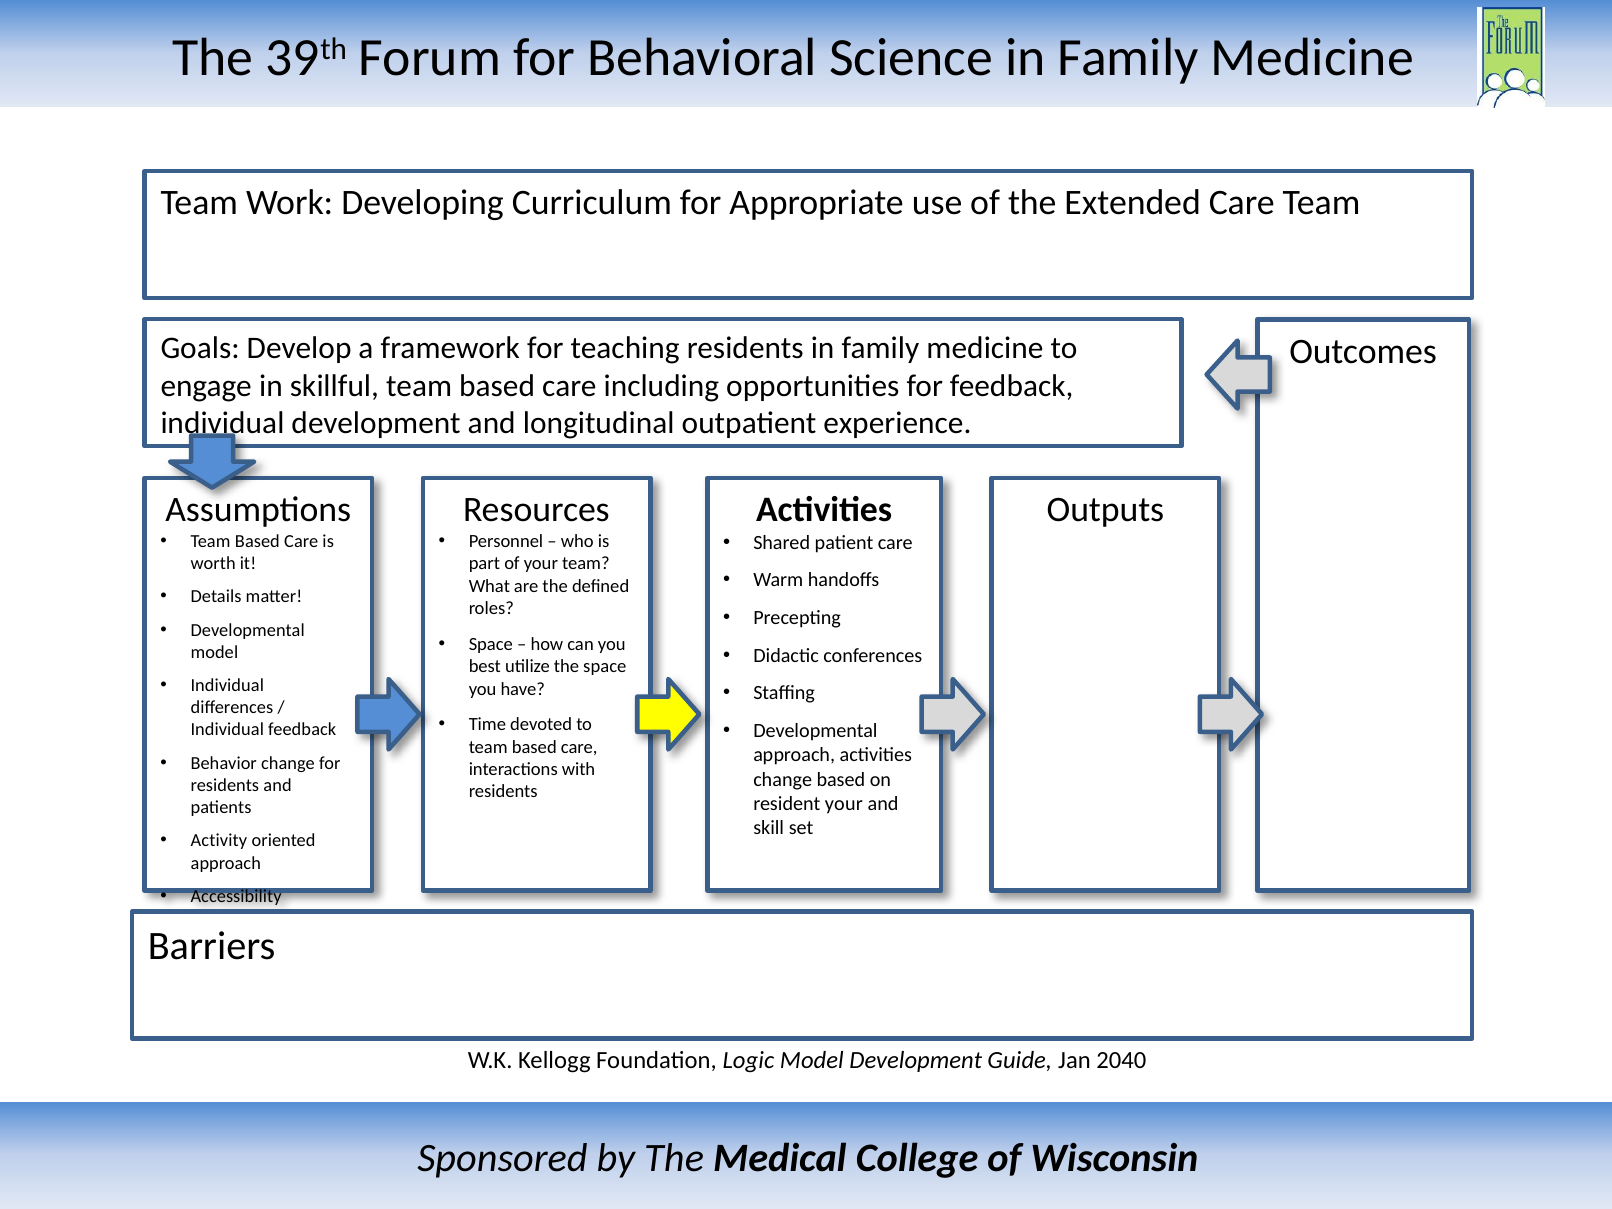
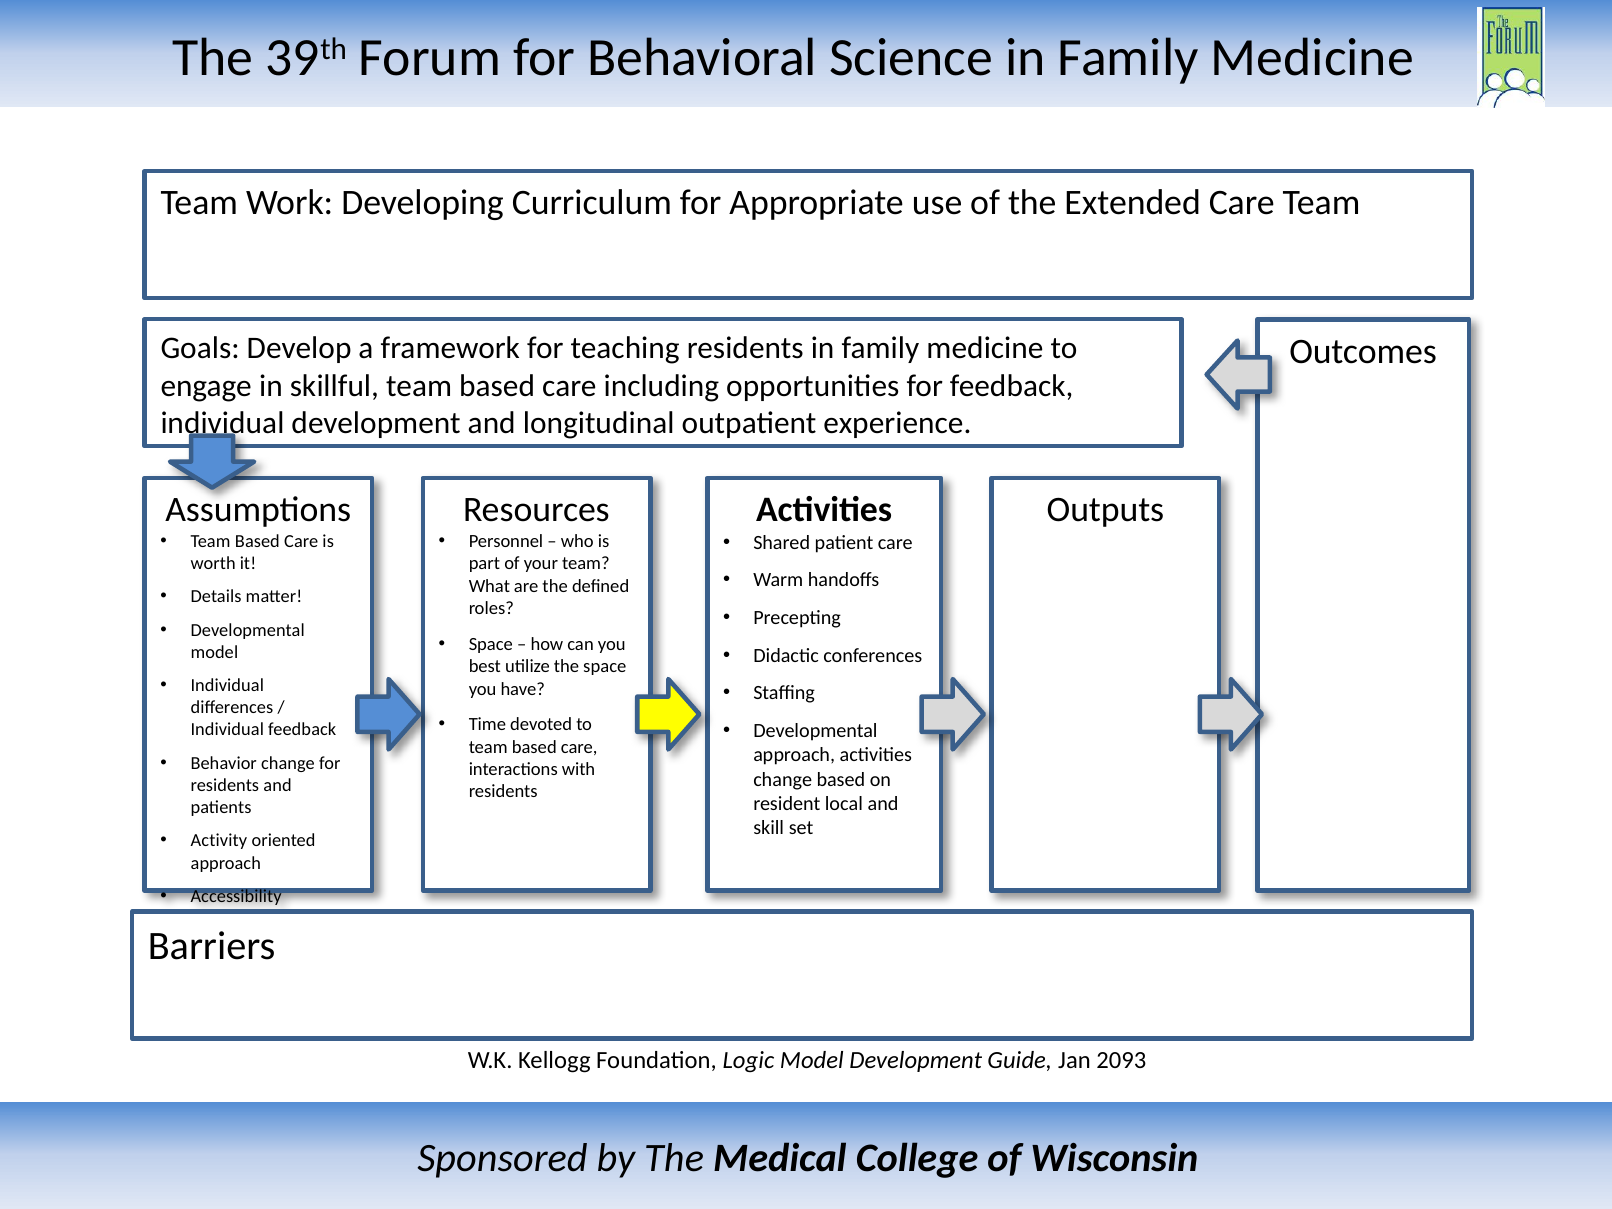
resident your: your -> local
2040: 2040 -> 2093
